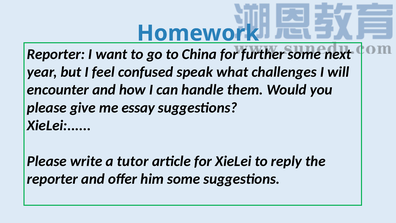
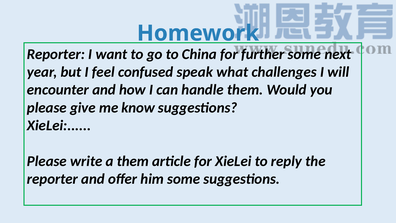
essay: essay -> know
a tutor: tutor -> them
